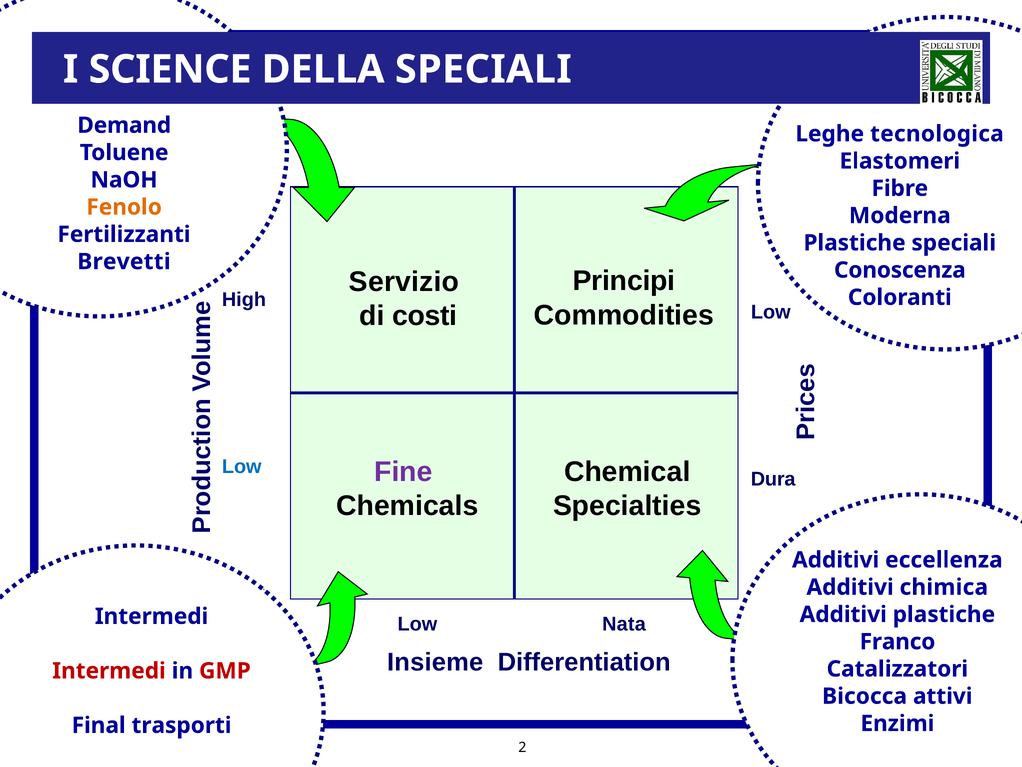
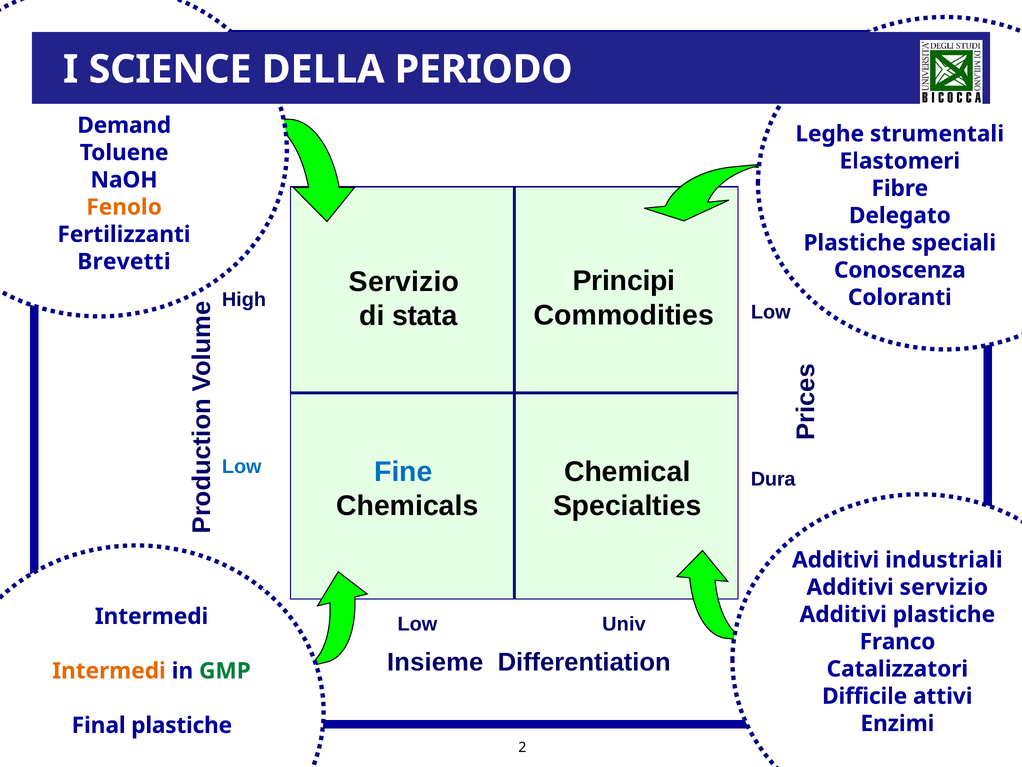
DELLA SPECIALI: SPECIALI -> PERIODO
tecnologica: tecnologica -> strumentali
Moderna: Moderna -> Delegato
costi: costi -> stata
Fine colour: purple -> blue
eccellenza: eccellenza -> industriali
Additivi chimica: chimica -> servizio
Low Nata: Nata -> Univ
Intermedi at (109, 670) colour: red -> orange
GMP colour: red -> green
Bicocca at (865, 696): Bicocca -> Difficile
Final trasporti: trasporti -> plastiche
